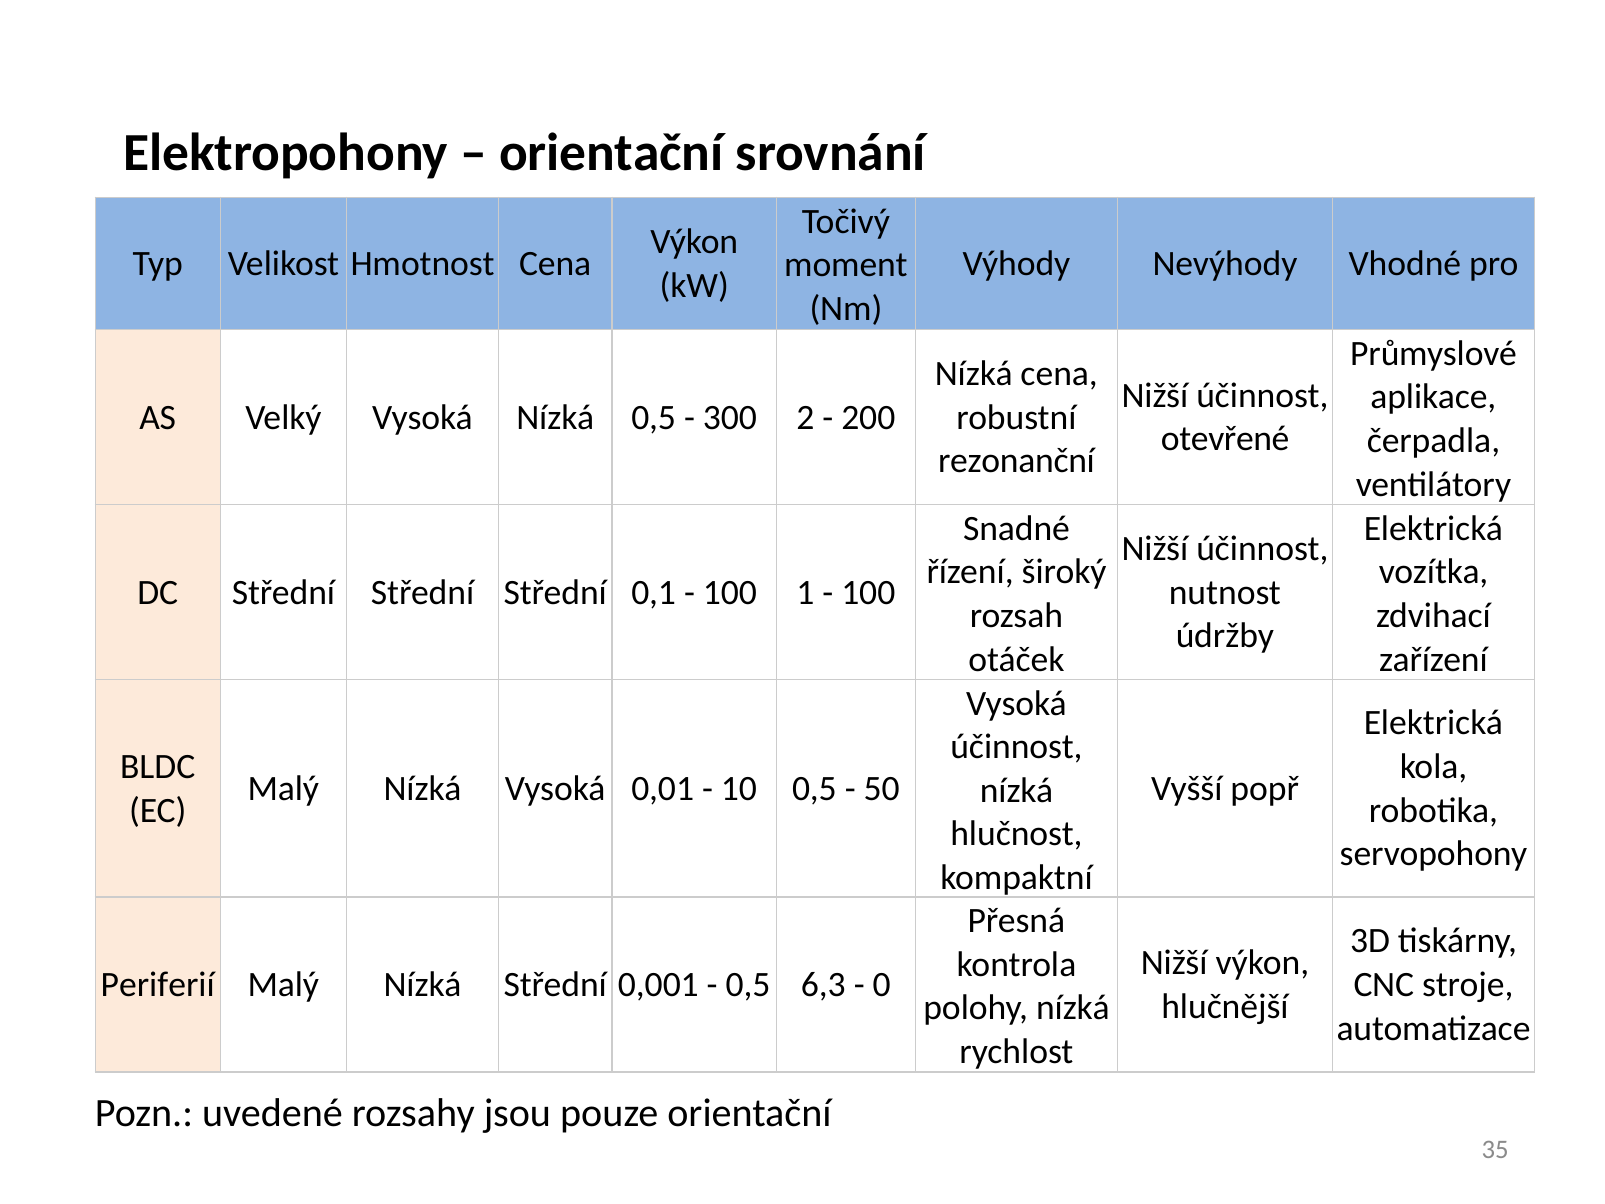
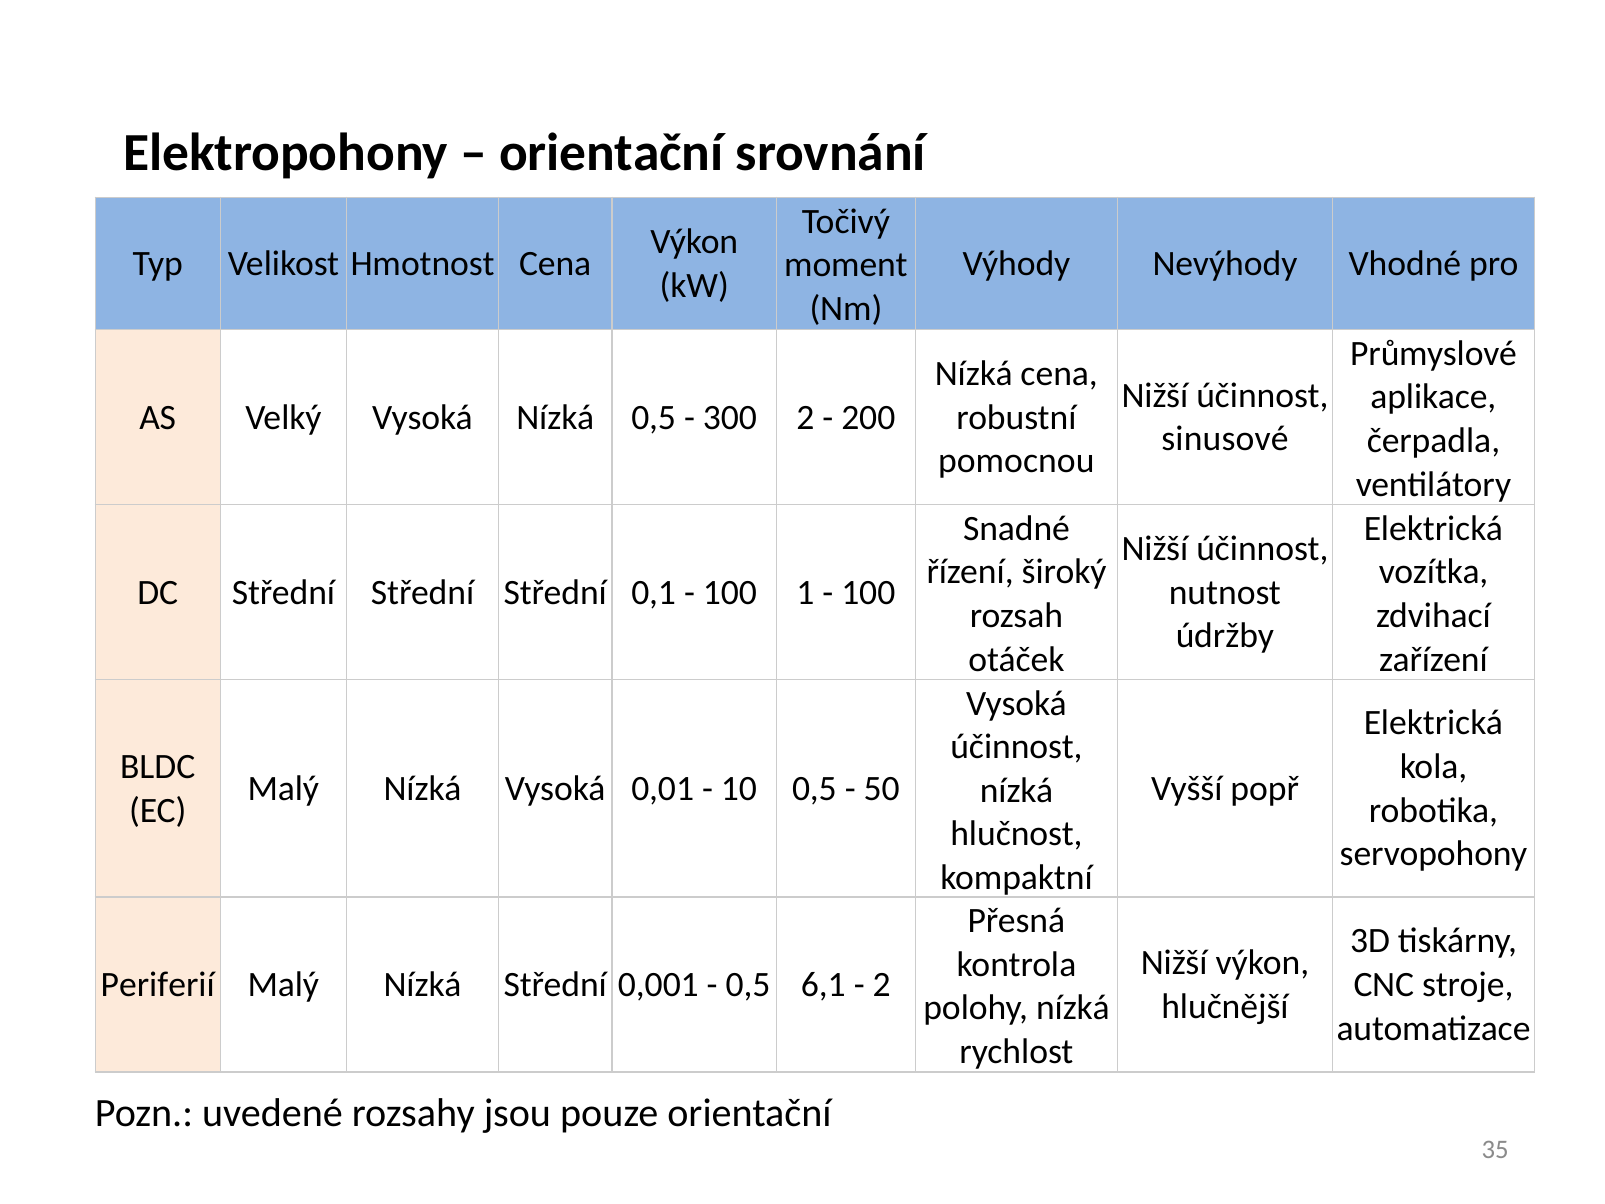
otevřené: otevřené -> sinusové
rezonanční: rezonanční -> pomocnou
6,3: 6,3 -> 6,1
0 at (882, 985): 0 -> 2
